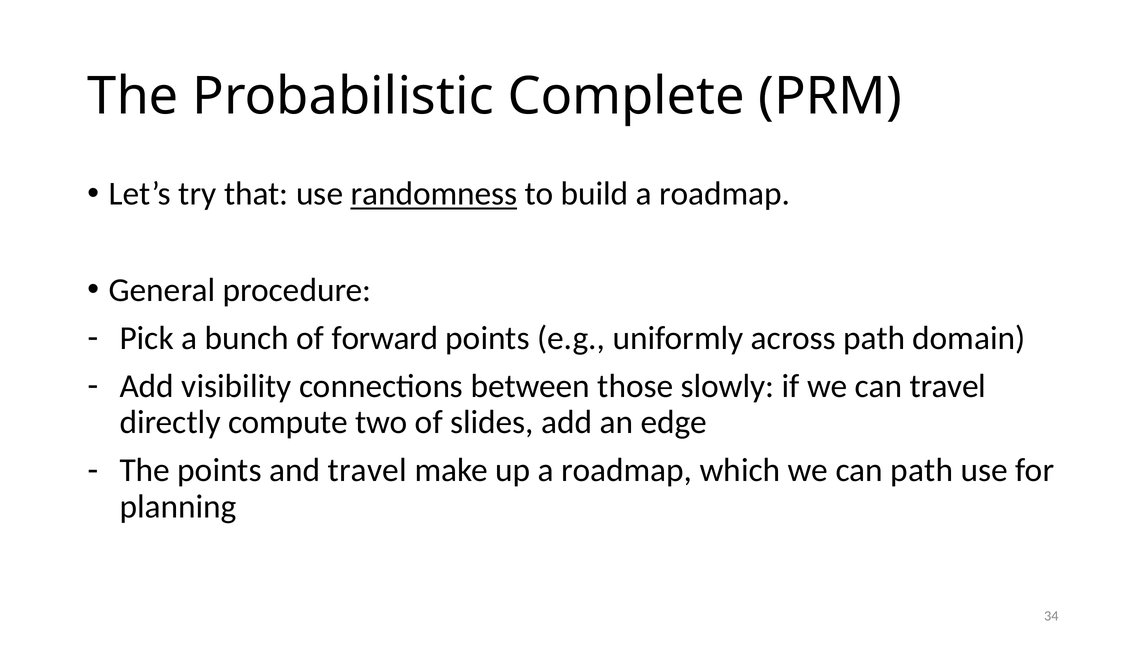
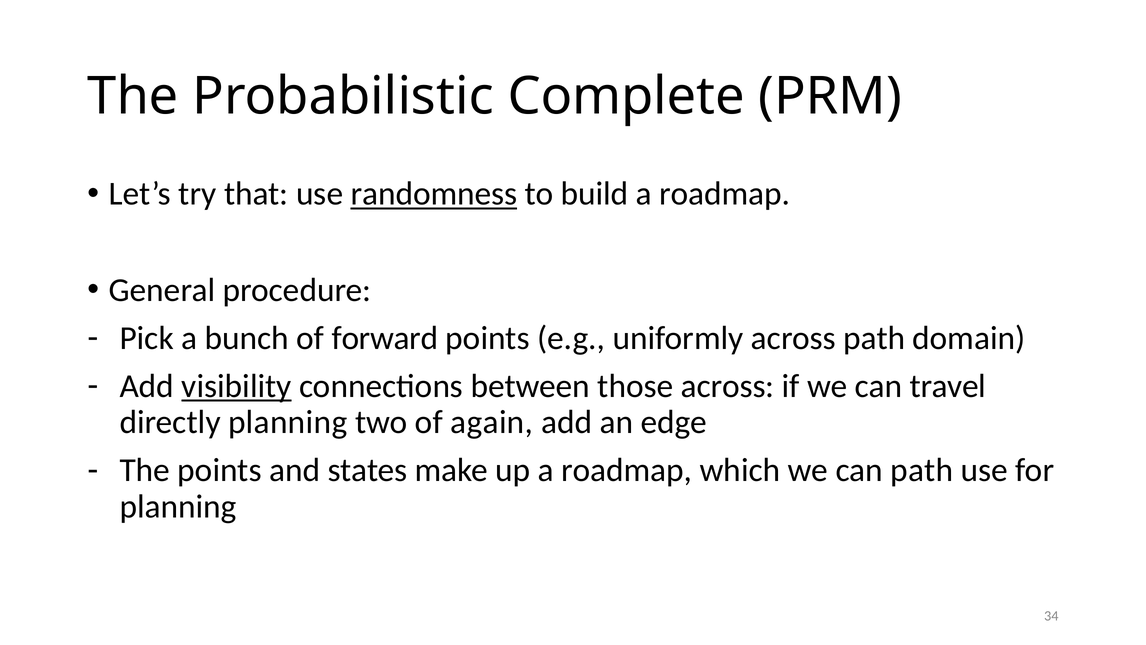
visibility underline: none -> present
those slowly: slowly -> across
directly compute: compute -> planning
slides: slides -> again
and travel: travel -> states
